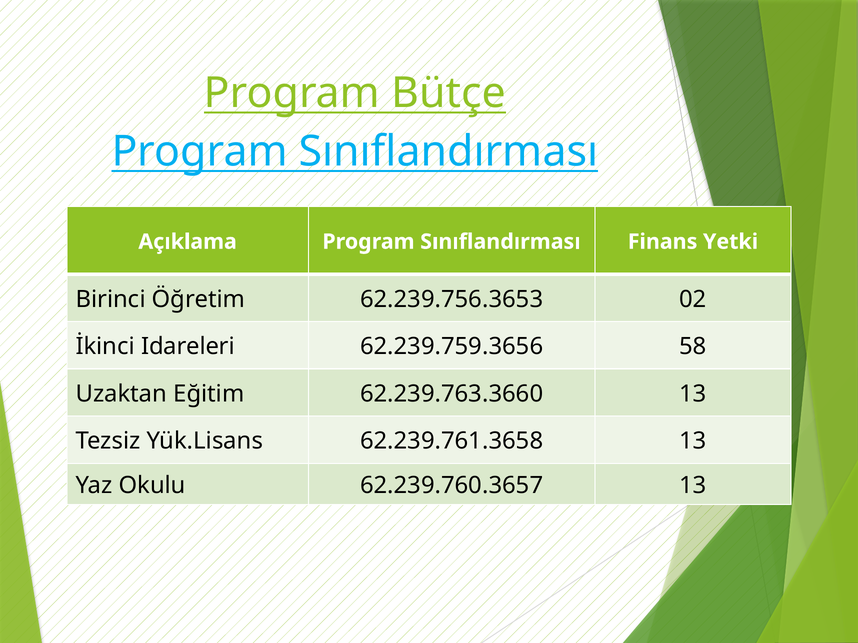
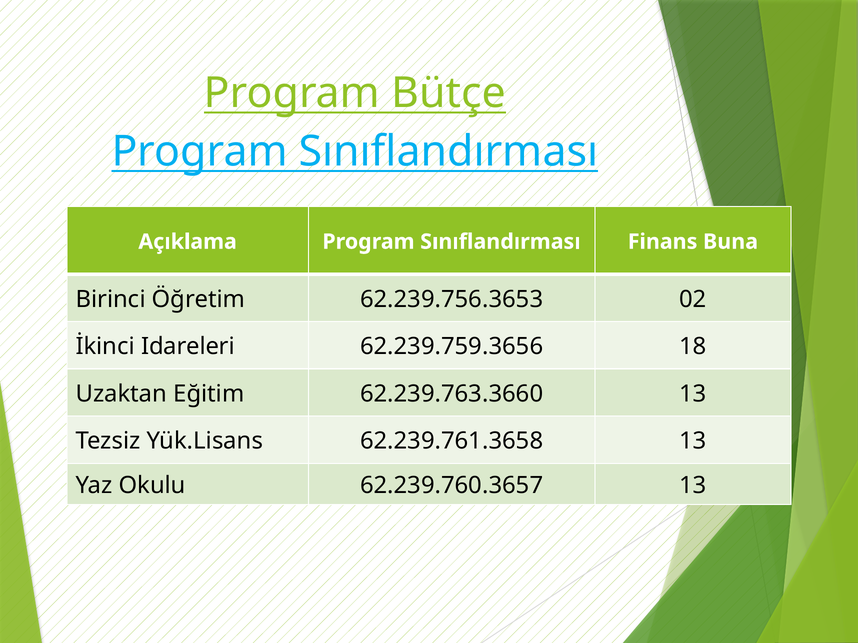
Yetki: Yetki -> Buna
58: 58 -> 18
